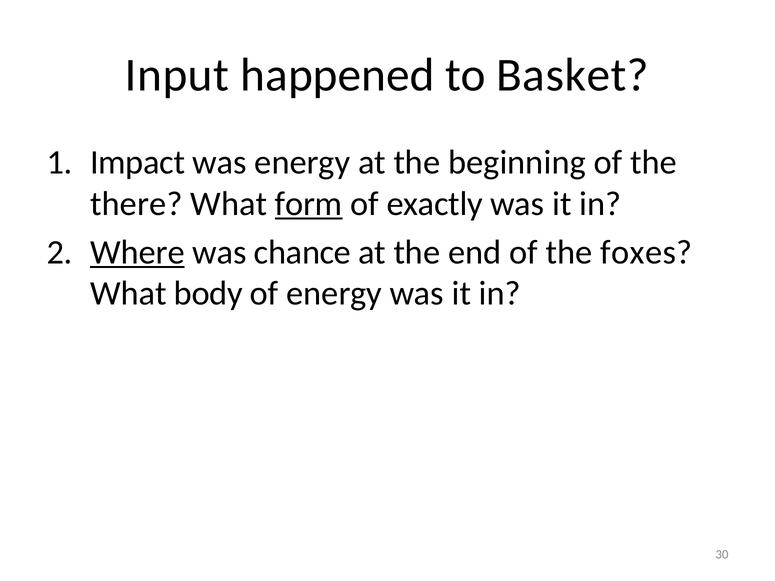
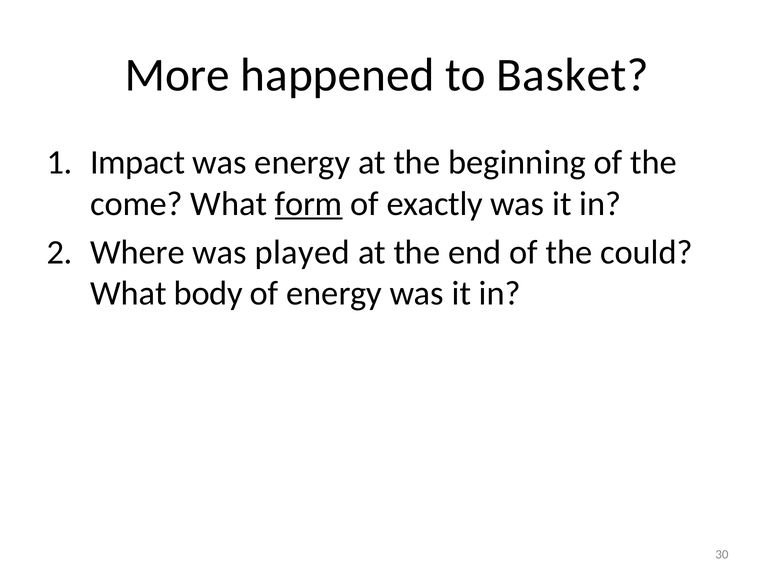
Input: Input -> More
there: there -> come
Where underline: present -> none
chance: chance -> played
foxes: foxes -> could
